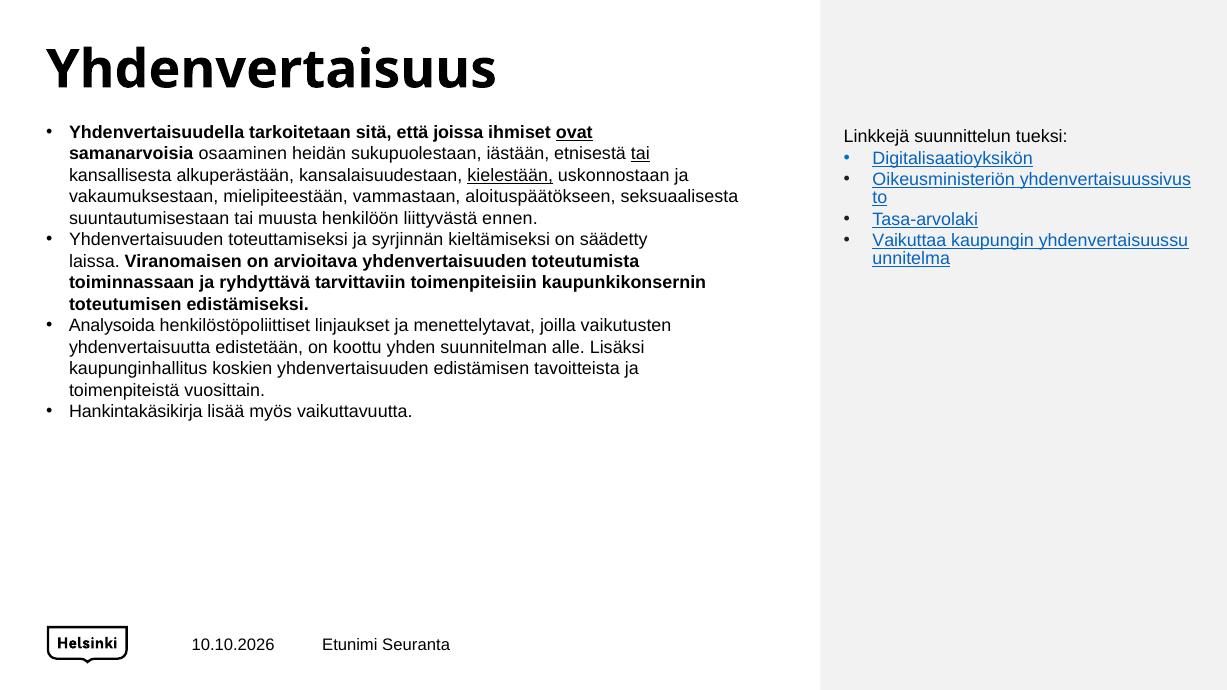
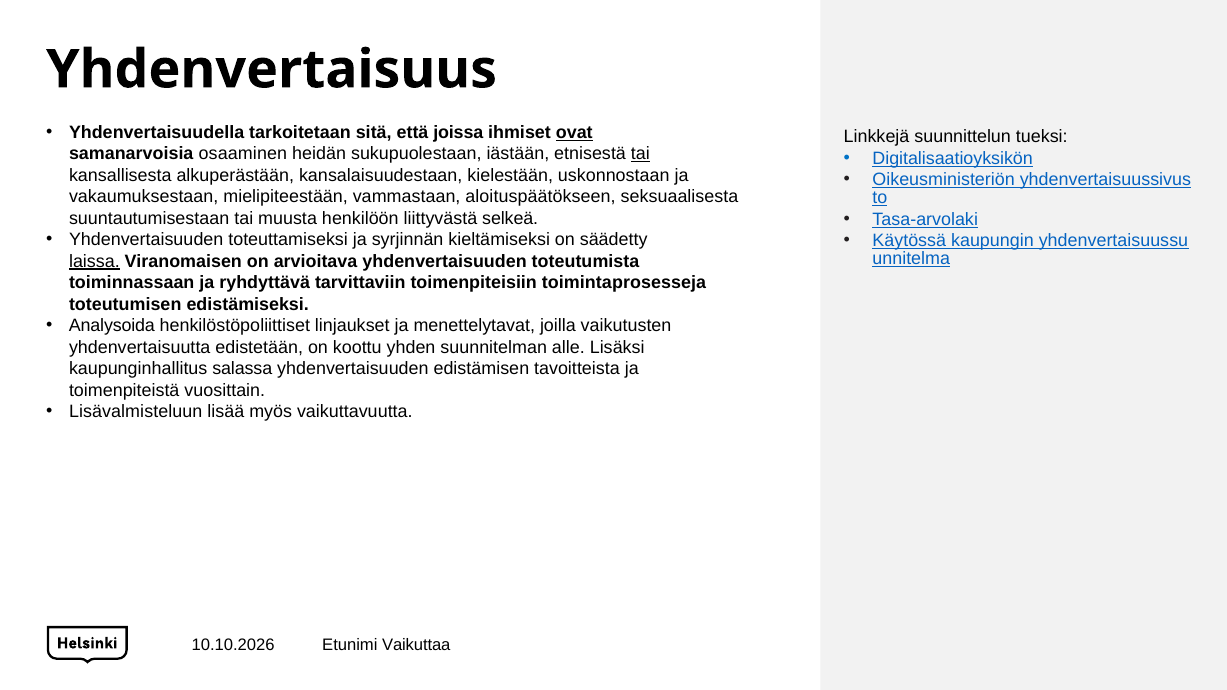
kielestään underline: present -> none
ennen: ennen -> selkeä
Vaikuttaa: Vaikuttaa -> Käytössä
laissa underline: none -> present
kaupunkikonsernin: kaupunkikonsernin -> toimintaprosesseja
koskien: koskien -> salassa
Hankintakäsikirja: Hankintakäsikirja -> Lisävalmisteluun
Seuranta: Seuranta -> Vaikuttaa
